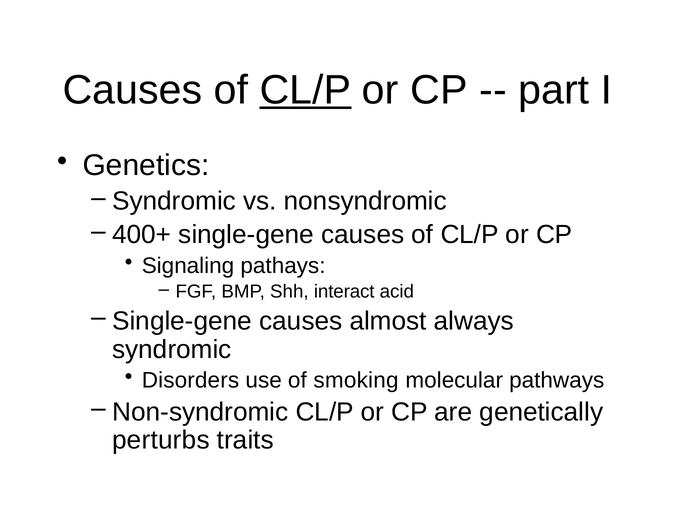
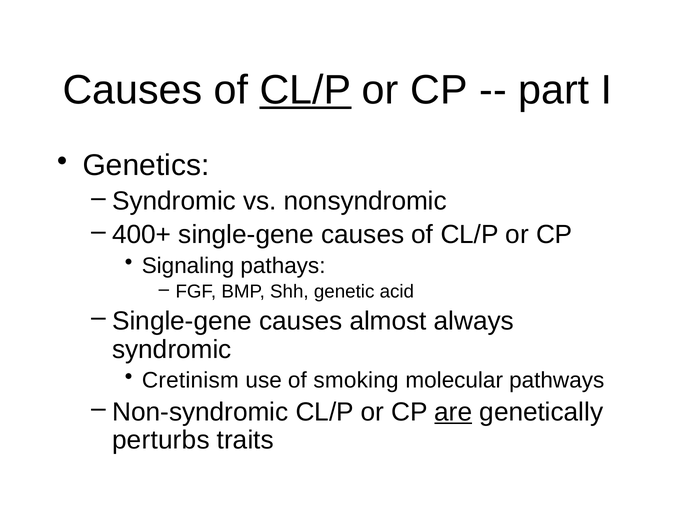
interact: interact -> genetic
Disorders: Disorders -> Cretinism
are underline: none -> present
